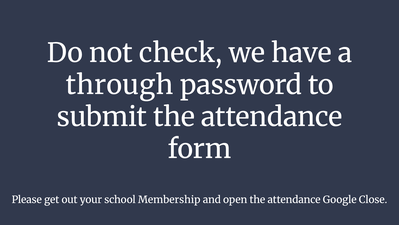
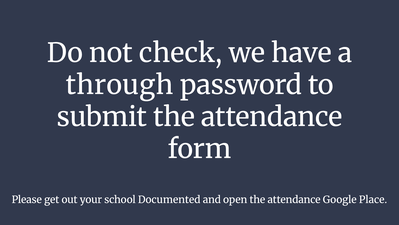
Membership: Membership -> Documented
Close: Close -> Place
